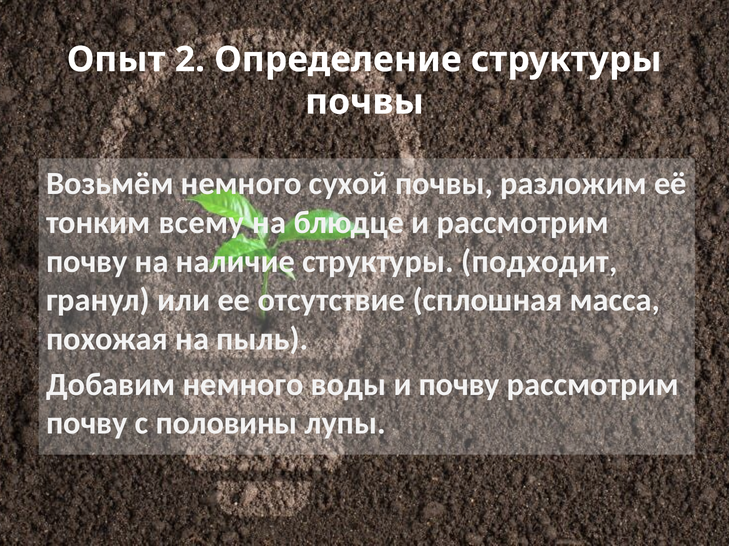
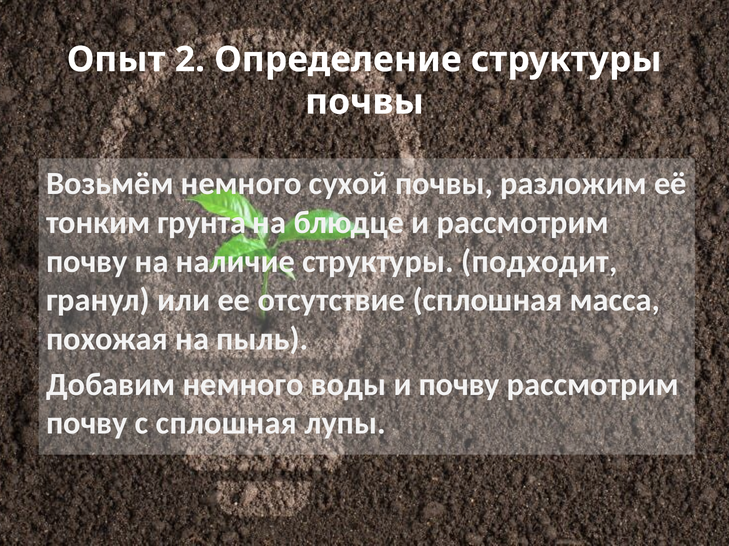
всему: всему -> грунта
с половины: половины -> сплошная
